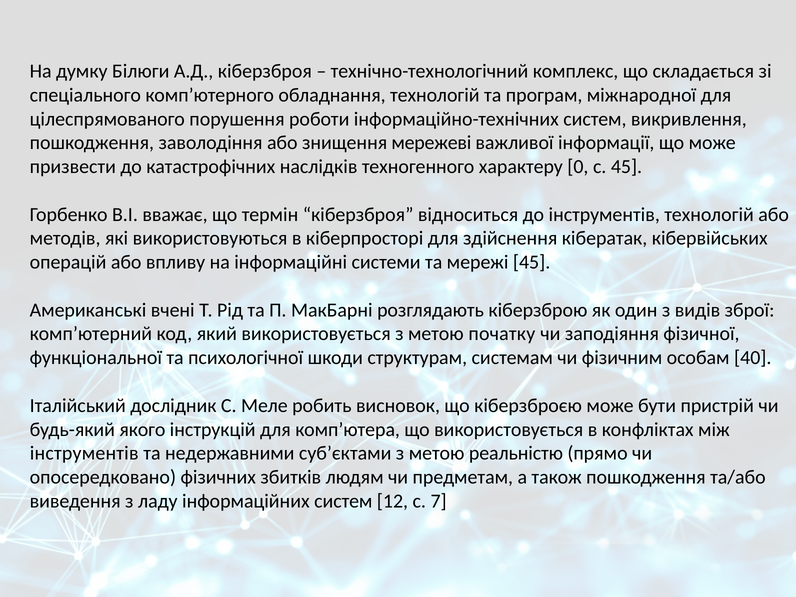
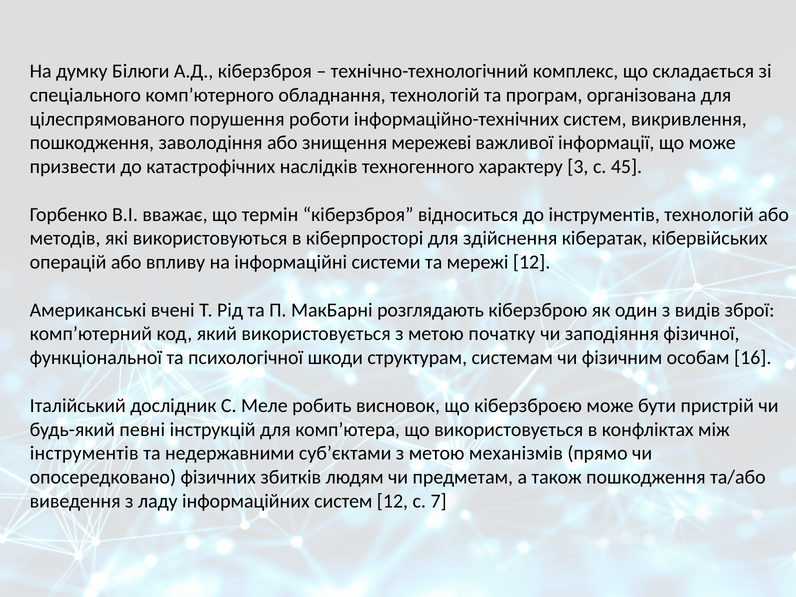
міжнародної: міжнародної -> організована
0: 0 -> 3
мережі 45: 45 -> 12
40: 40 -> 16
якого: якого -> певні
реальністю: реальністю -> механізмів
